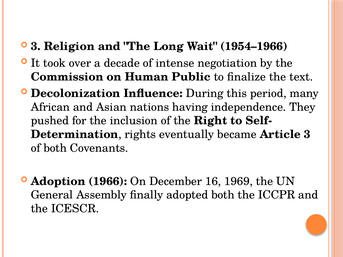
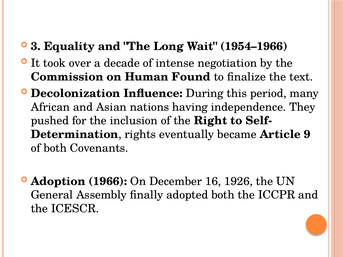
Religion: Religion -> Equality
Public: Public -> Found
Article 3: 3 -> 9
1969: 1969 -> 1926
